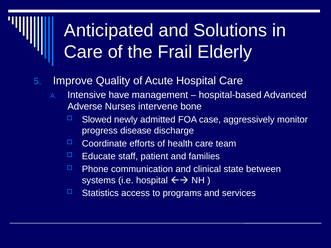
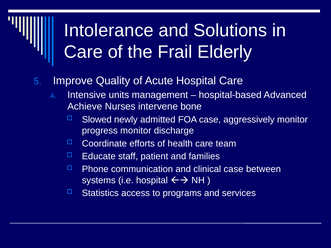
Anticipated: Anticipated -> Intolerance
have: have -> units
Adverse: Adverse -> Achieve
progress disease: disease -> monitor
clinical state: state -> case
